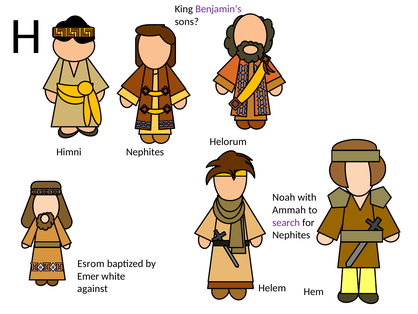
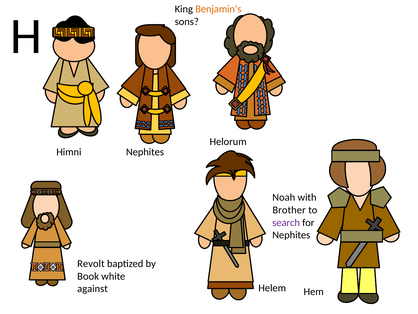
Benjamin’s colour: purple -> orange
Ammah: Ammah -> Brother
Esrom: Esrom -> Revolt
Emer: Emer -> Book
